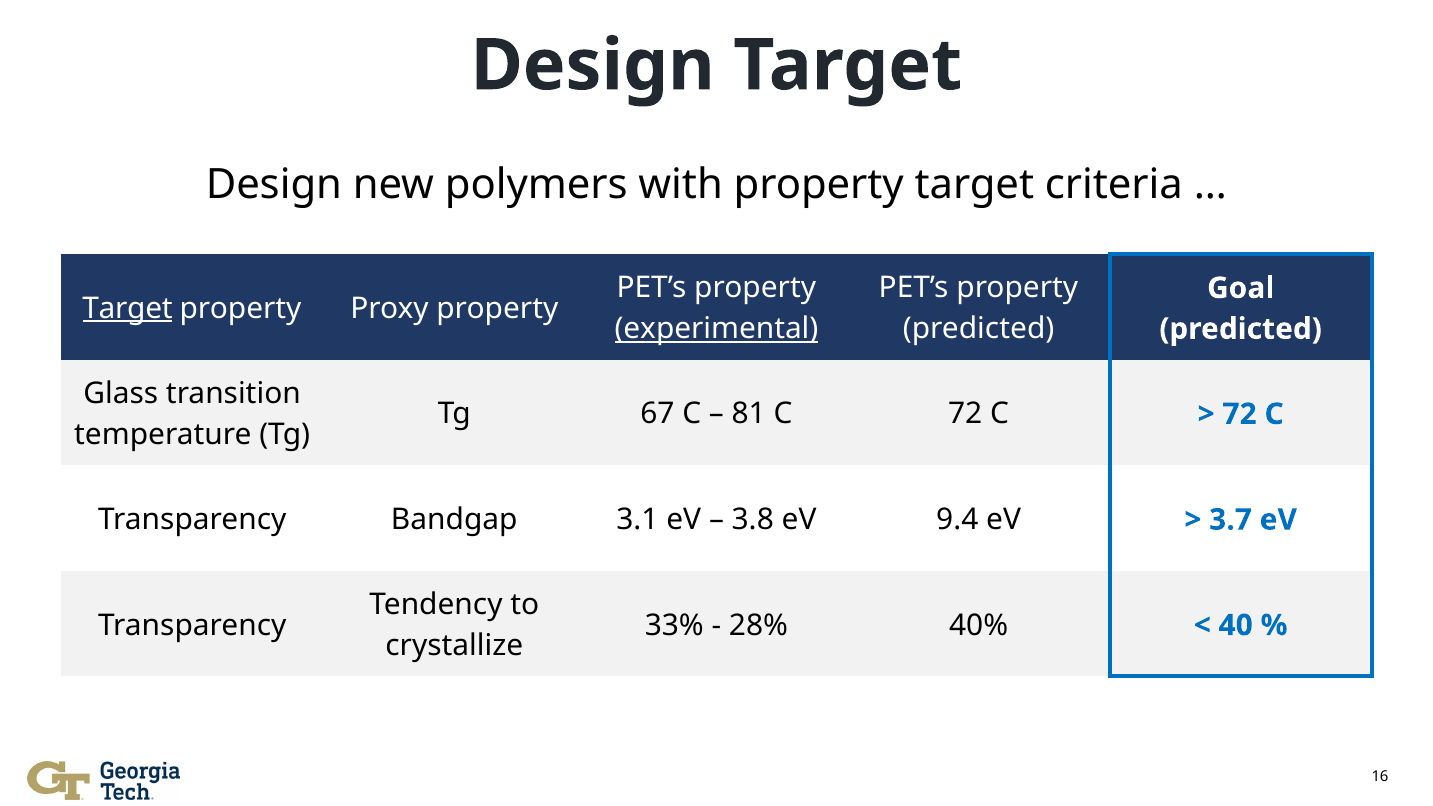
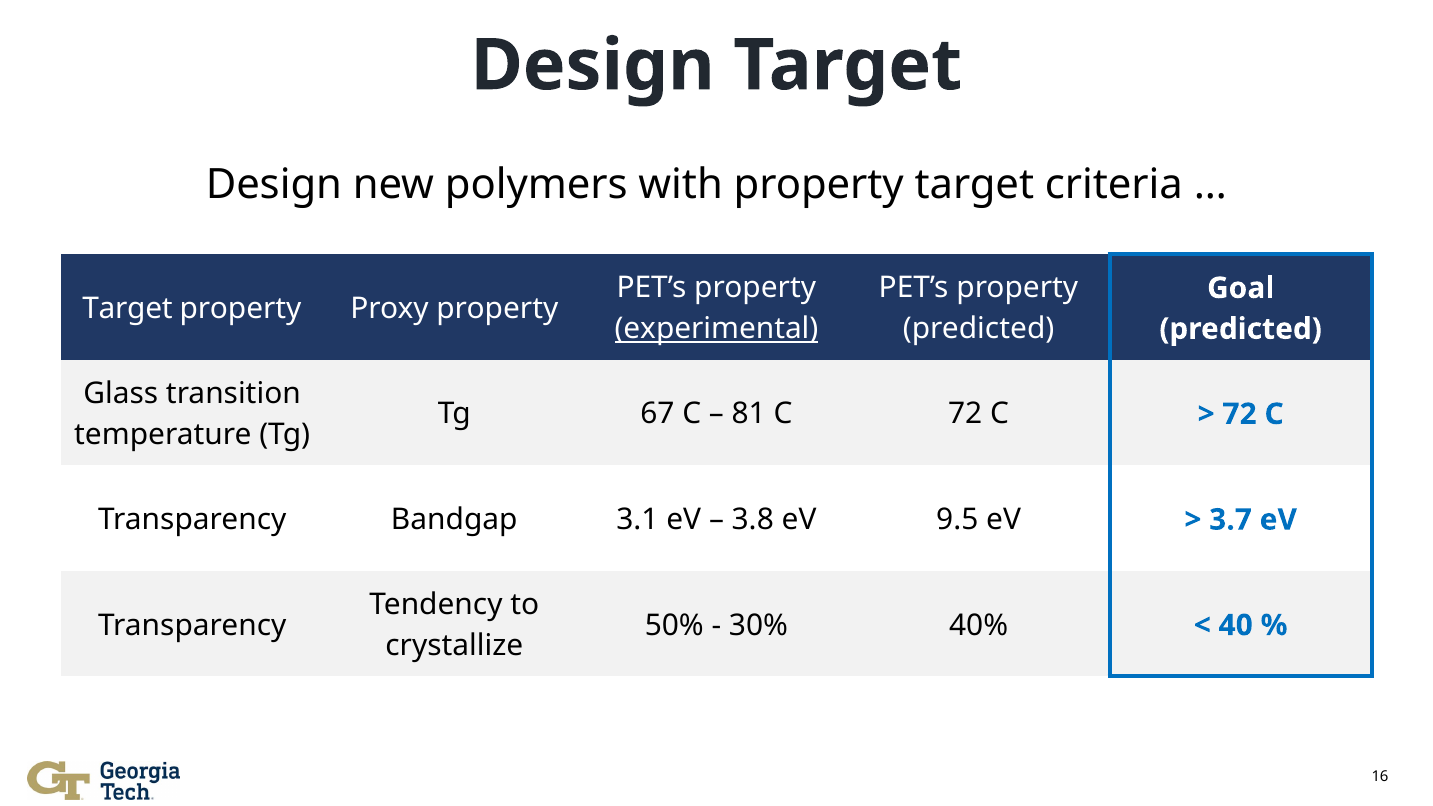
Target at (127, 309) underline: present -> none
9.4: 9.4 -> 9.5
33%: 33% -> 50%
28%: 28% -> 30%
